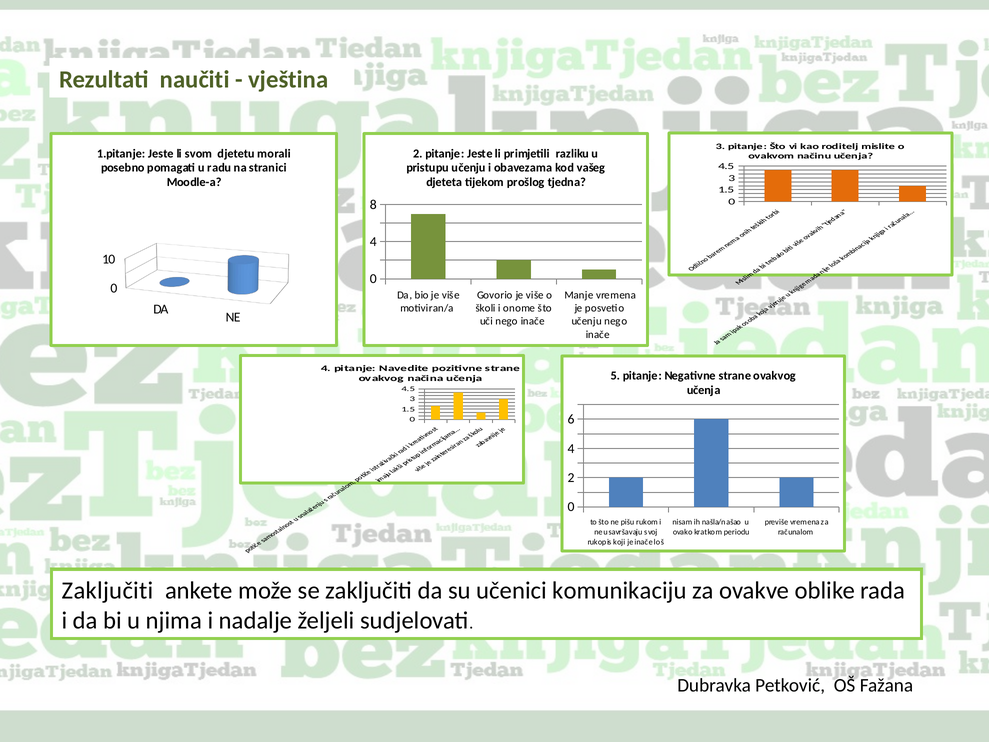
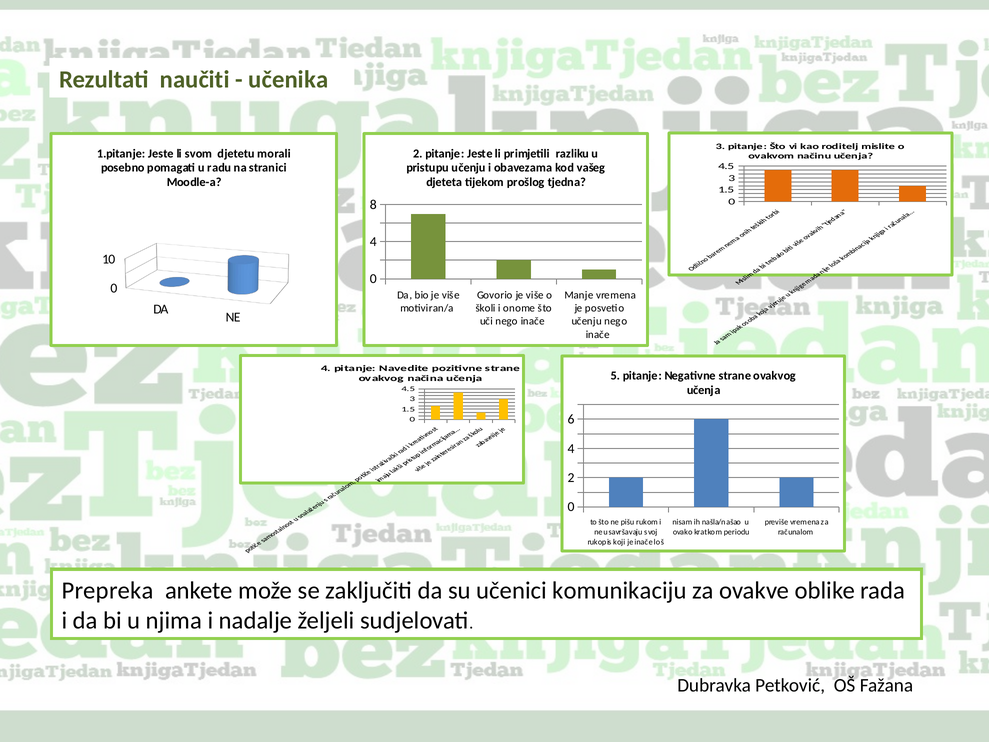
vještina: vještina -> učenika
Zaključiti at (108, 590): Zaključiti -> Prepreka
